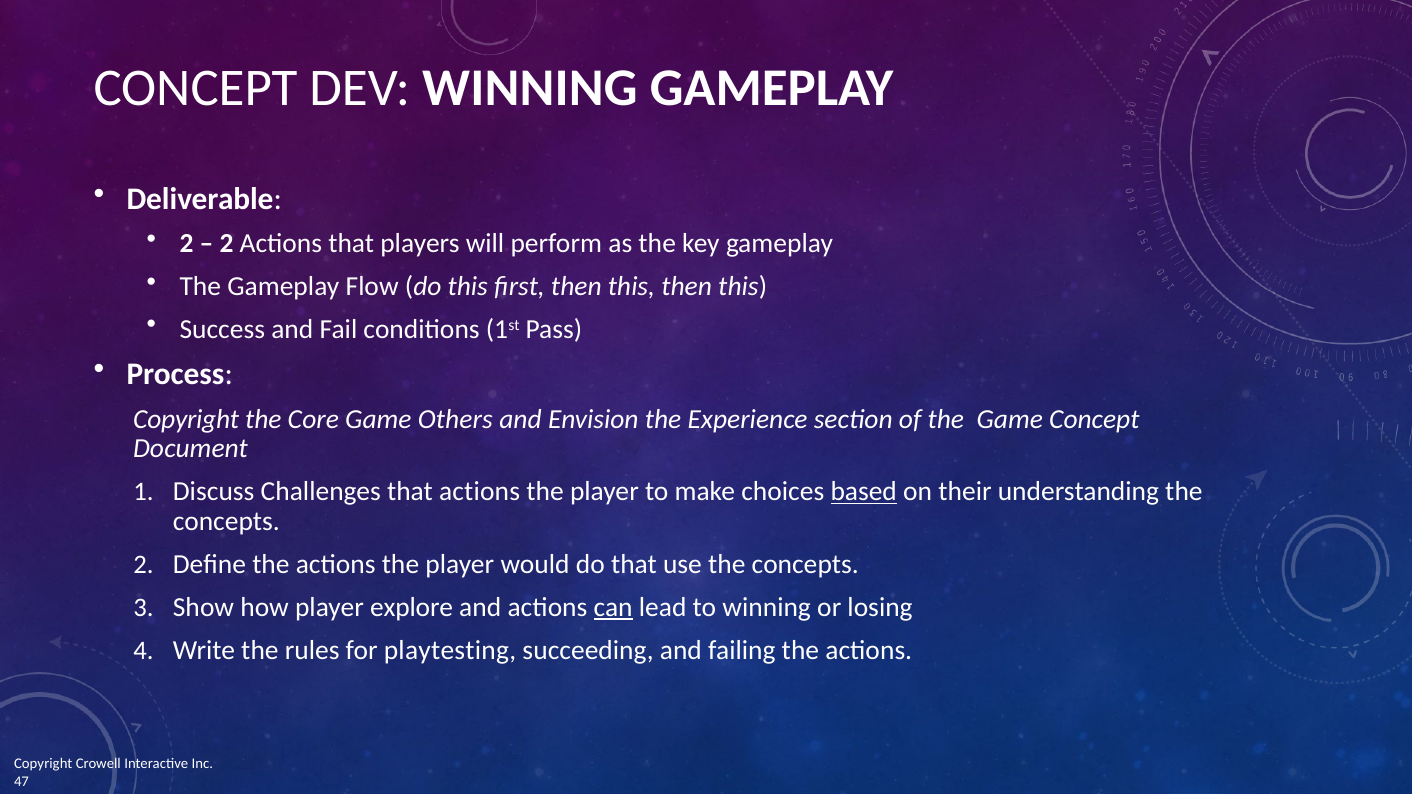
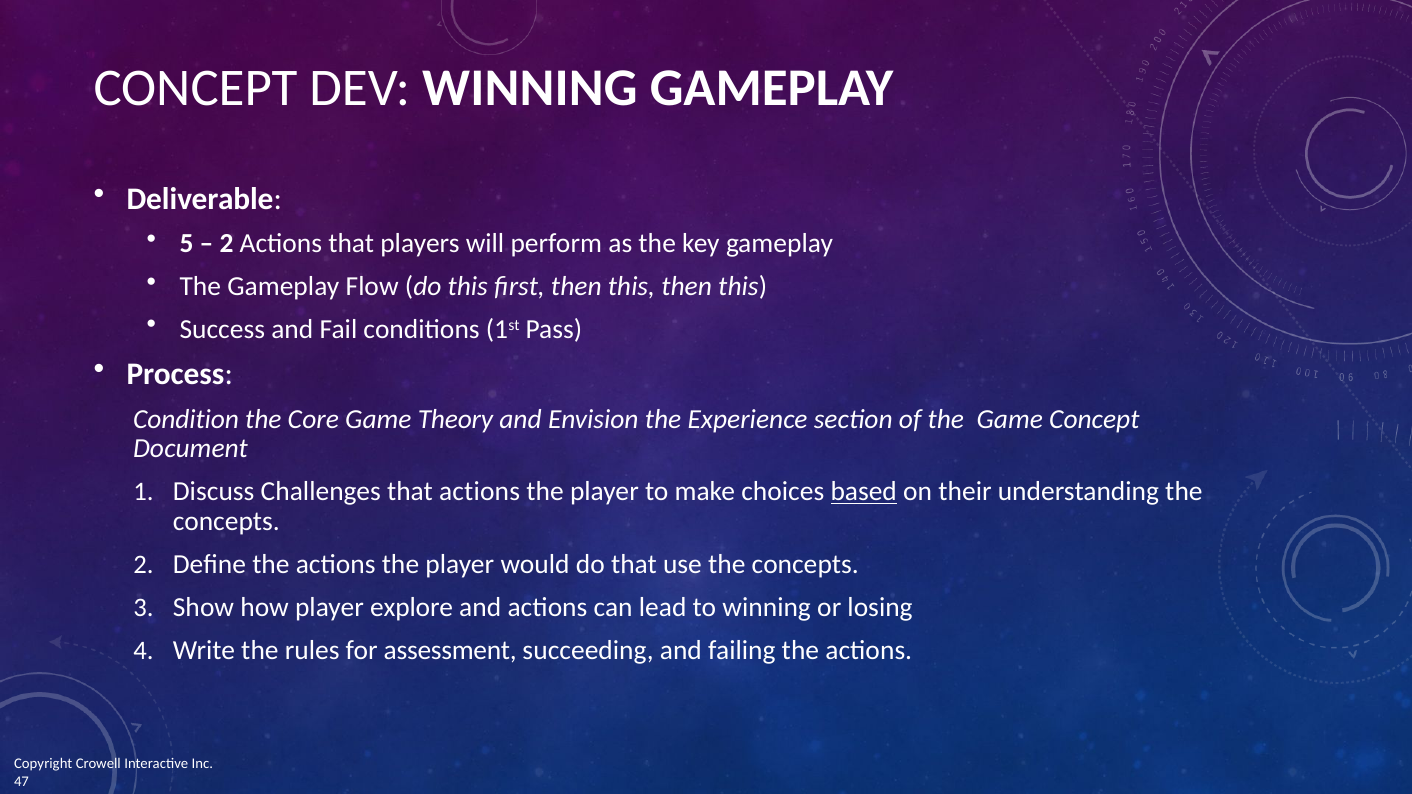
2 at (187, 243): 2 -> 5
Copyright at (186, 419): Copyright -> Condition
Others: Others -> Theory
can underline: present -> none
playtesting: playtesting -> assessment
